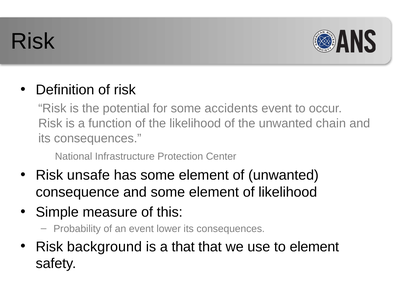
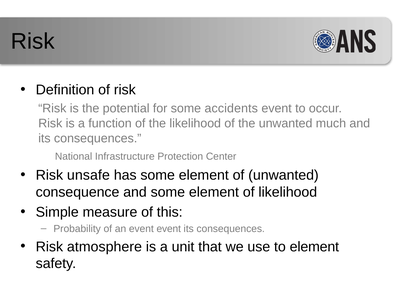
chain: chain -> much
event lower: lower -> event
background: background -> atmosphere
a that: that -> unit
